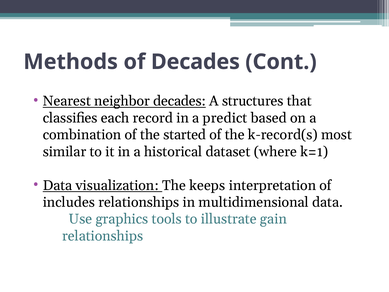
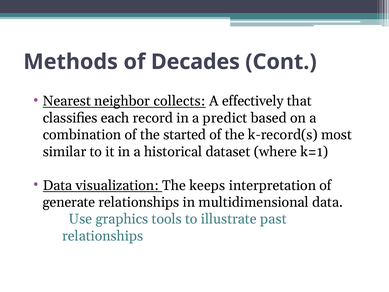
neighbor decades: decades -> collects
structures: structures -> effectively
includes: includes -> generate
gain: gain -> past
